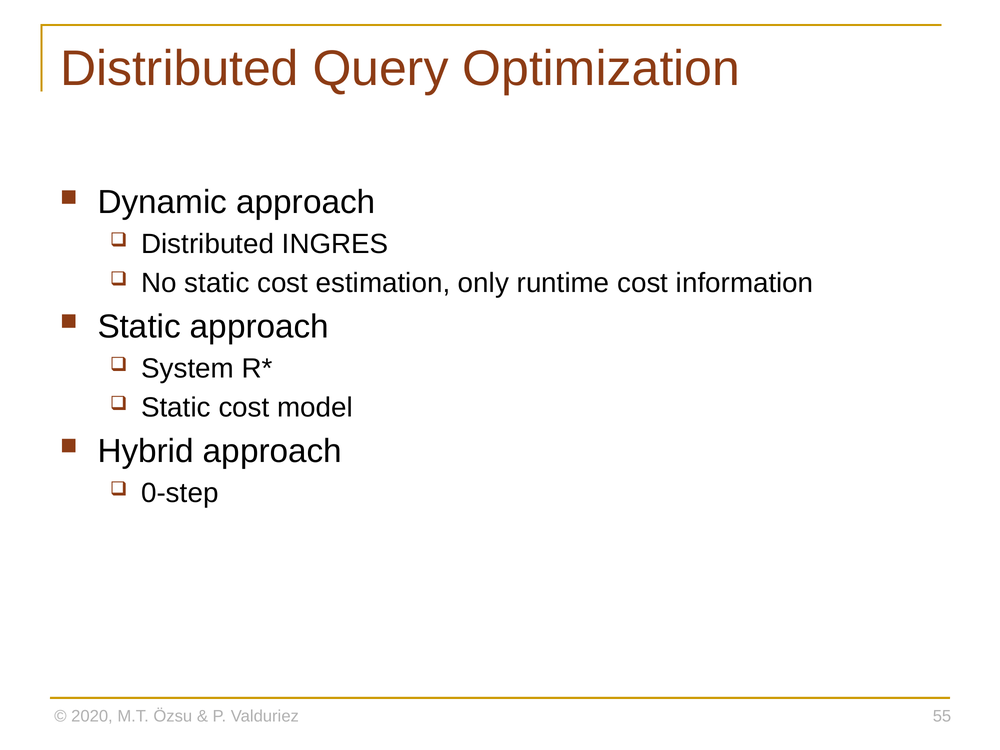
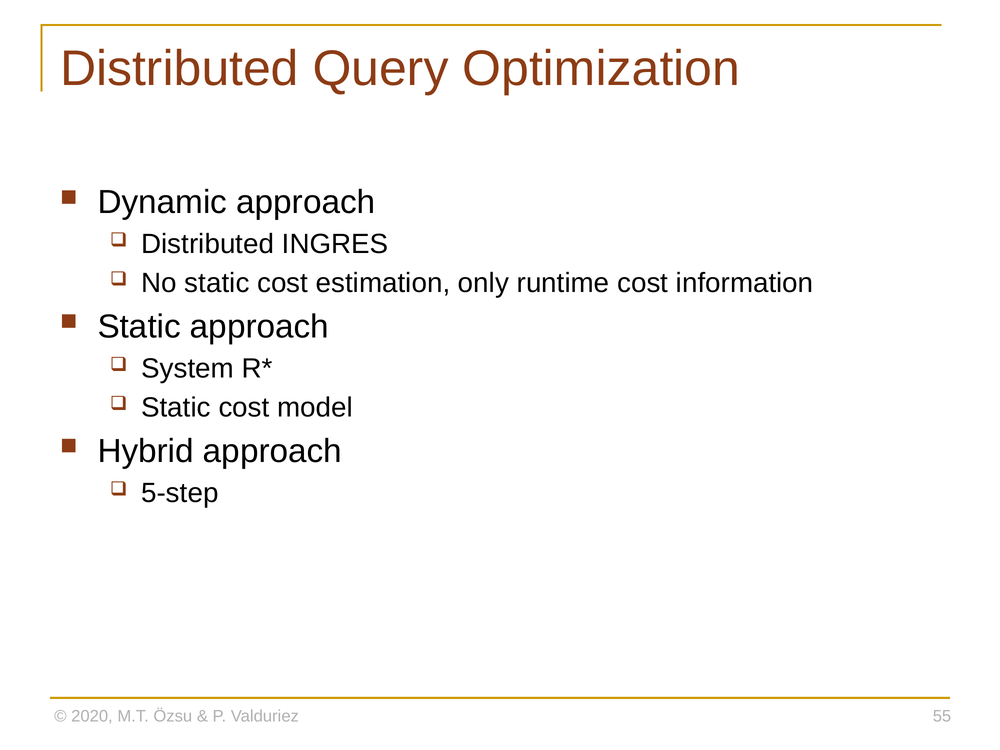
0-step: 0-step -> 5-step
